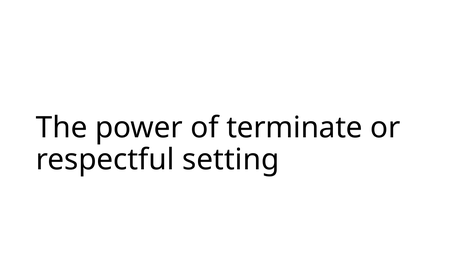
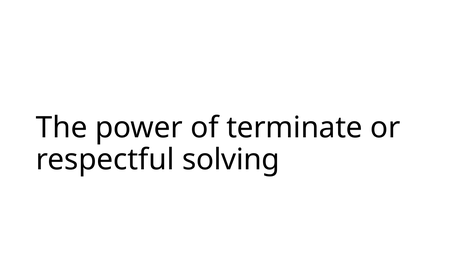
setting: setting -> solving
